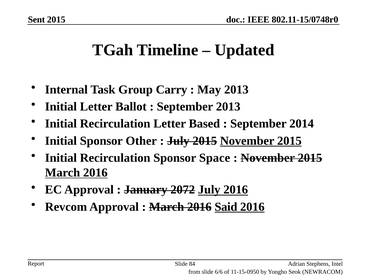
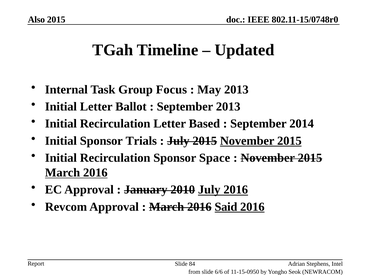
Sent: Sent -> Also
Carry: Carry -> Focus
Other: Other -> Trials
2072: 2072 -> 2010
